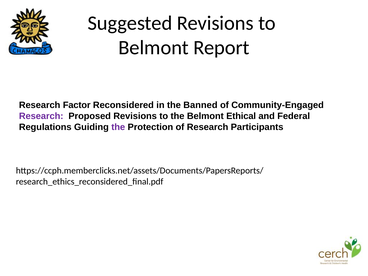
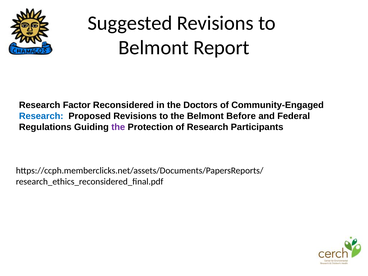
Banned: Banned -> Doctors
Research at (41, 116) colour: purple -> blue
Ethical: Ethical -> Before
